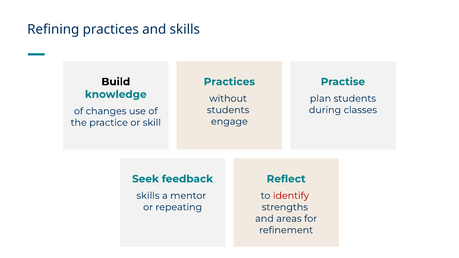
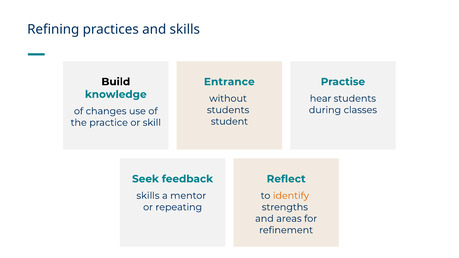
Practices at (229, 82): Practices -> Entrance
plan: plan -> hear
engage: engage -> student
identify colour: red -> orange
